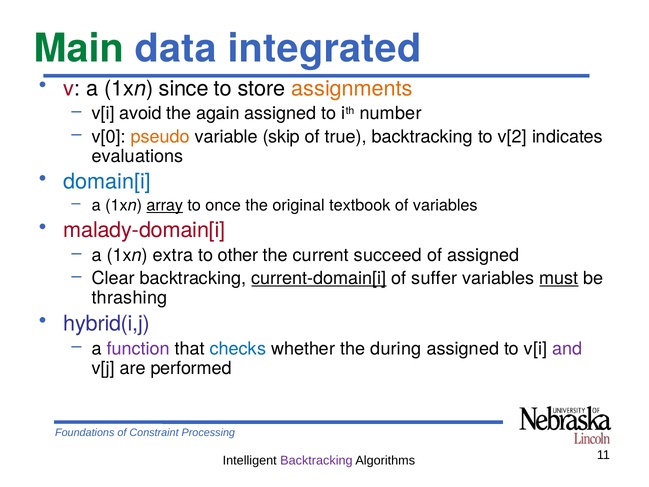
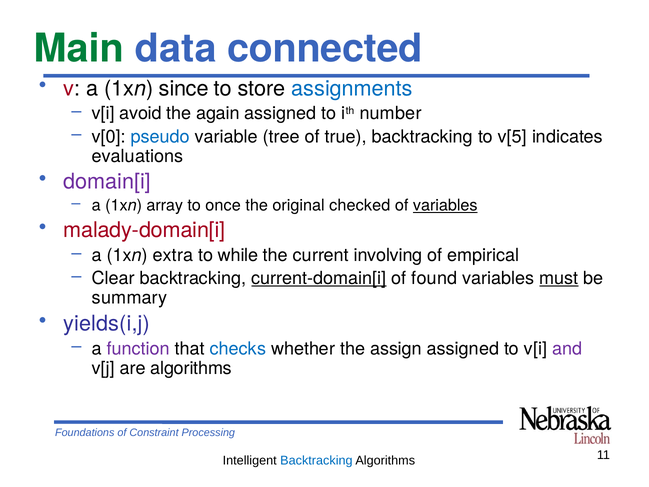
integrated: integrated -> connected
assignments colour: orange -> blue
pseudo colour: orange -> blue
skip: skip -> tree
v[2: v[2 -> v[5
domain[i colour: blue -> purple
array underline: present -> none
textbook: textbook -> checked
variables at (445, 205) underline: none -> present
other: other -> while
succeed: succeed -> involving
of assigned: assigned -> empirical
suffer: suffer -> found
thrashing: thrashing -> summary
hybrid(i,j: hybrid(i,j -> yields(i,j
during: during -> assign
are performed: performed -> algorithms
Backtracking at (316, 461) colour: purple -> blue
